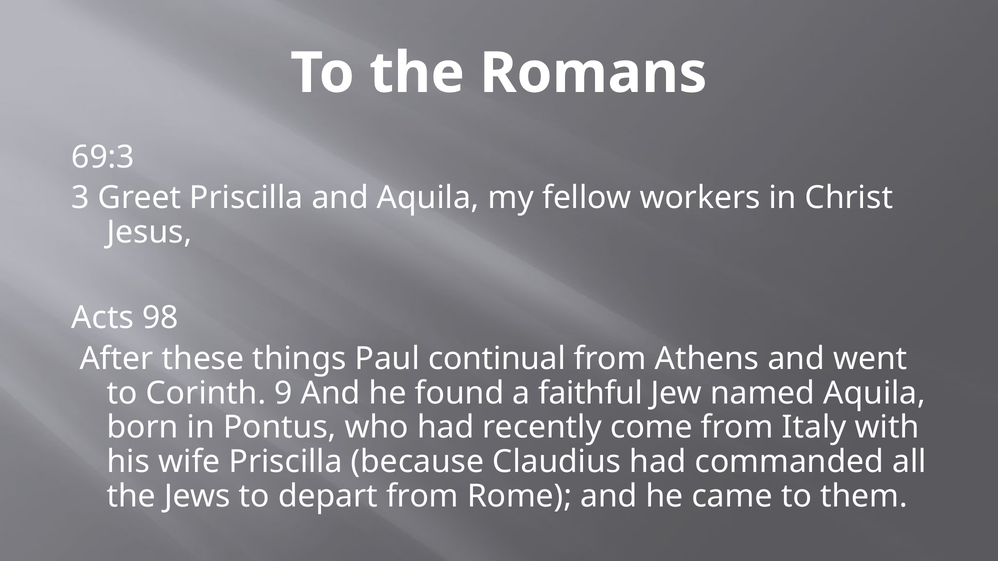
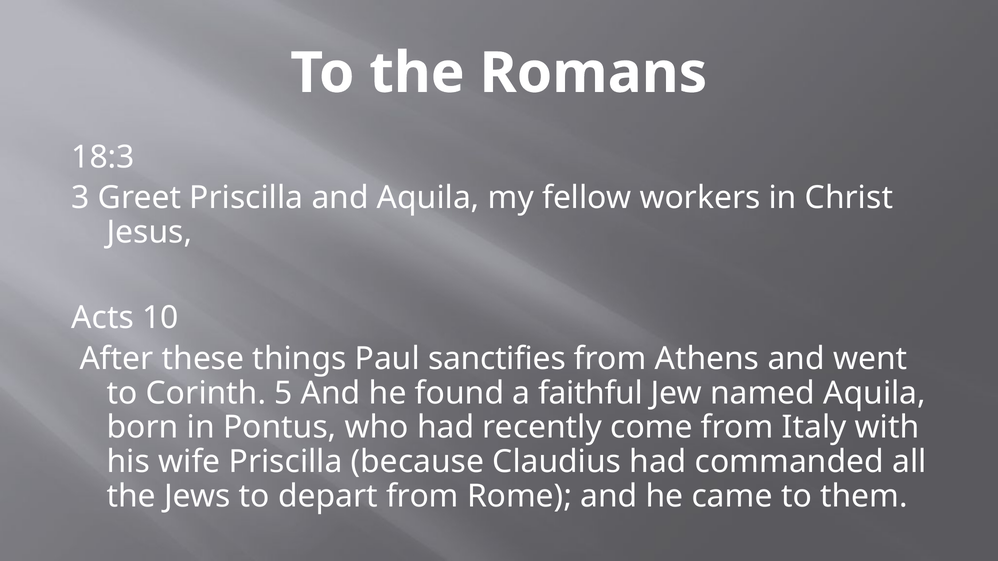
69:3: 69:3 -> 18:3
98: 98 -> 10
continual: continual -> sanctifies
9: 9 -> 5
